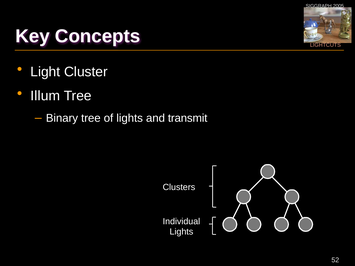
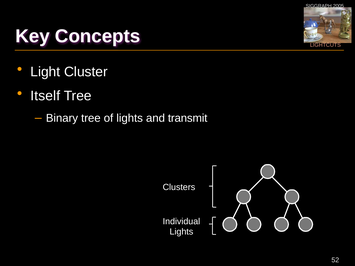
Illum: Illum -> Itself
